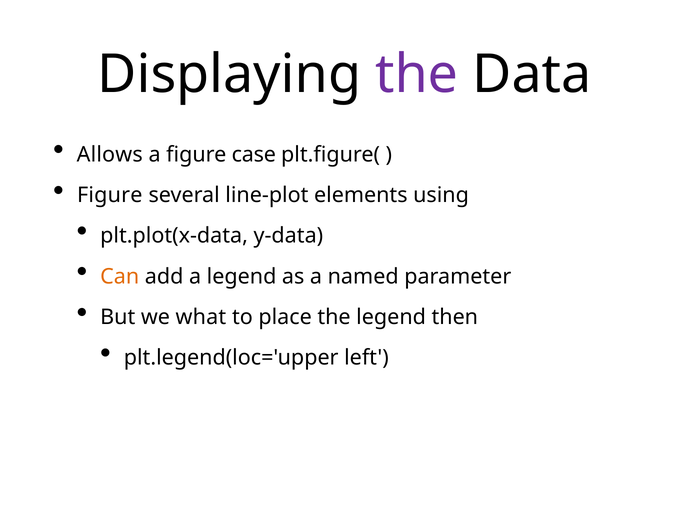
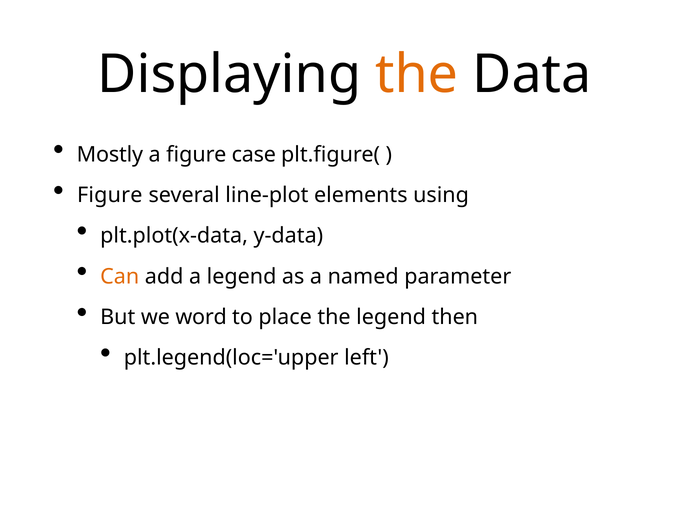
the at (417, 74) colour: purple -> orange
Allows: Allows -> Mostly
what: what -> word
